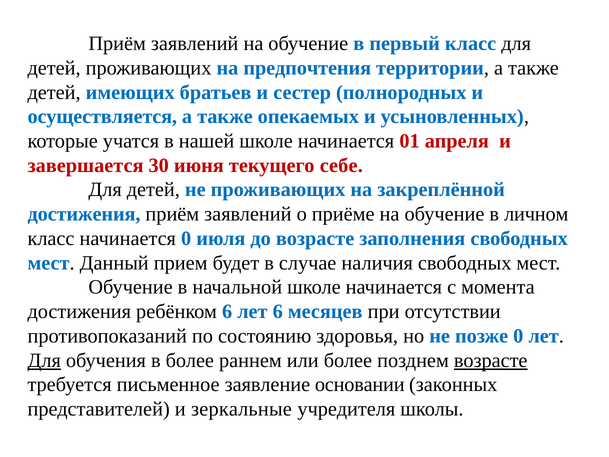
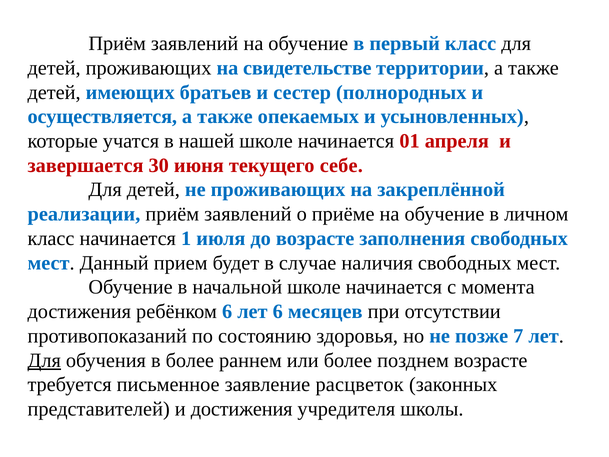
предпочтения: предпочтения -> свидетельстве
достижения at (84, 214): достижения -> реализации
начинается 0: 0 -> 1
позже 0: 0 -> 7
возрасте at (491, 360) underline: present -> none
основании: основании -> расцветок
и зеркальные: зеркальные -> достижения
